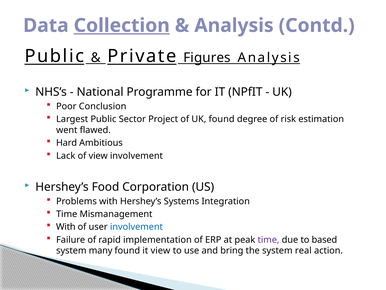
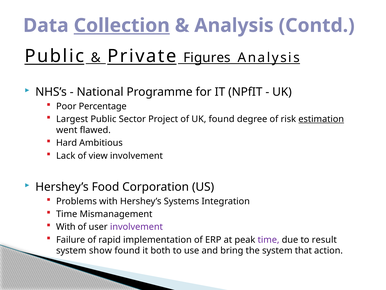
Conclusion: Conclusion -> Percentage
estimation underline: none -> present
involvement at (136, 227) colour: blue -> purple
based: based -> result
many: many -> show
it view: view -> both
real: real -> that
